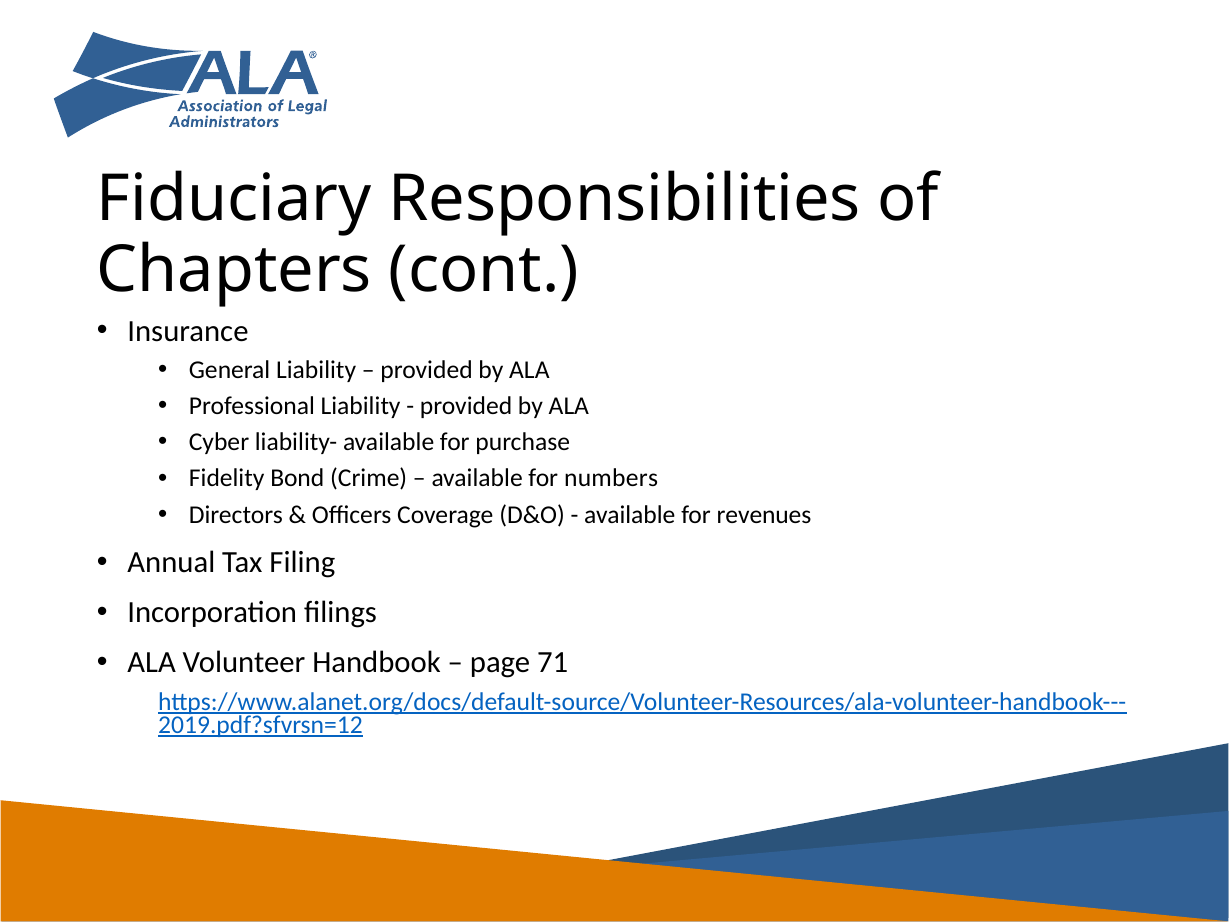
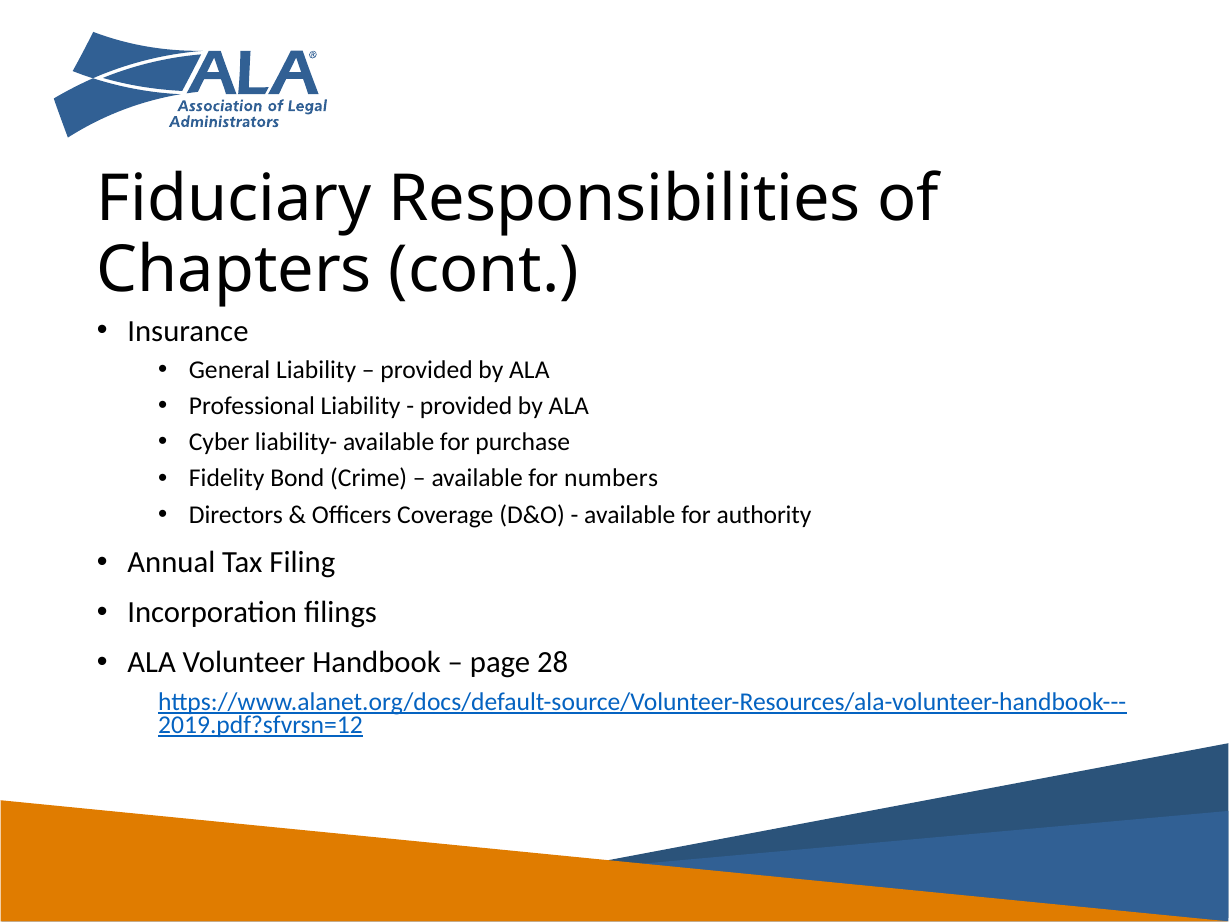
revenues: revenues -> authority
71: 71 -> 28
